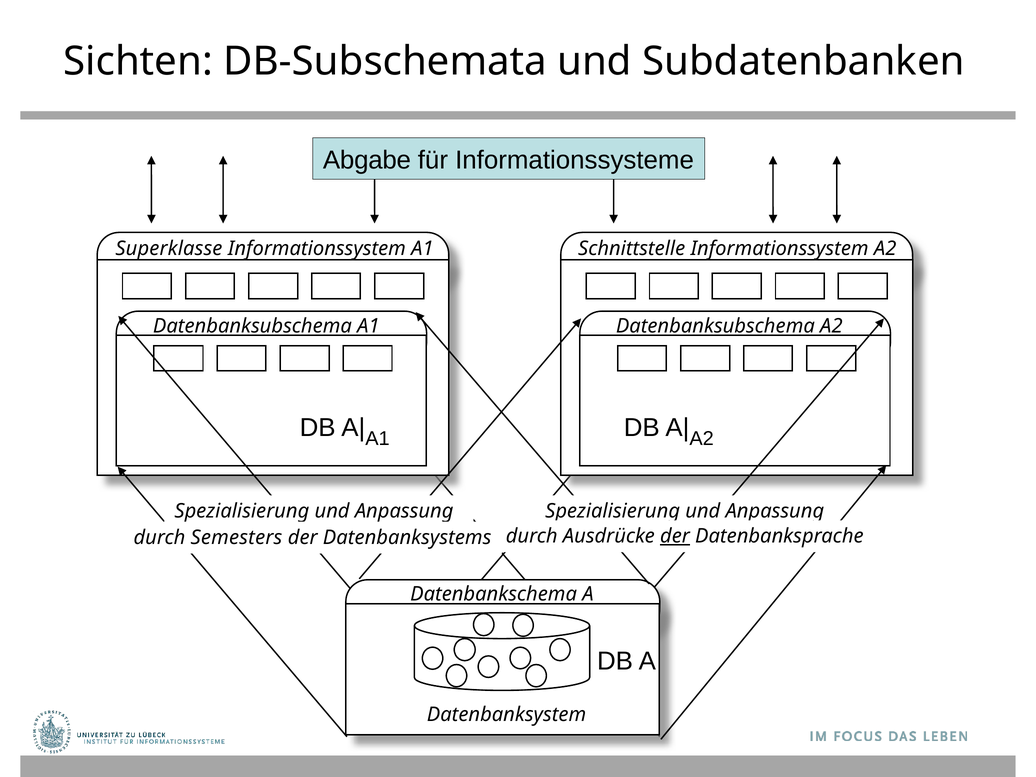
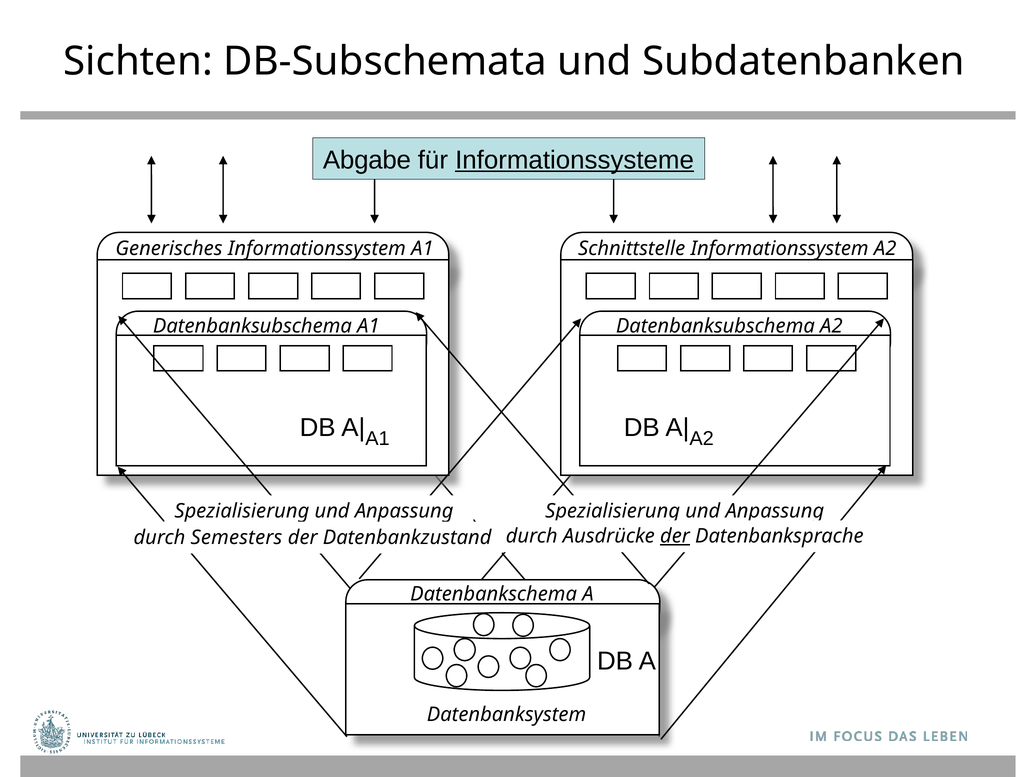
Informationssysteme underline: none -> present
Superklasse: Superklasse -> Generisches
Datenbanksystems: Datenbanksystems -> Datenbankzustand
